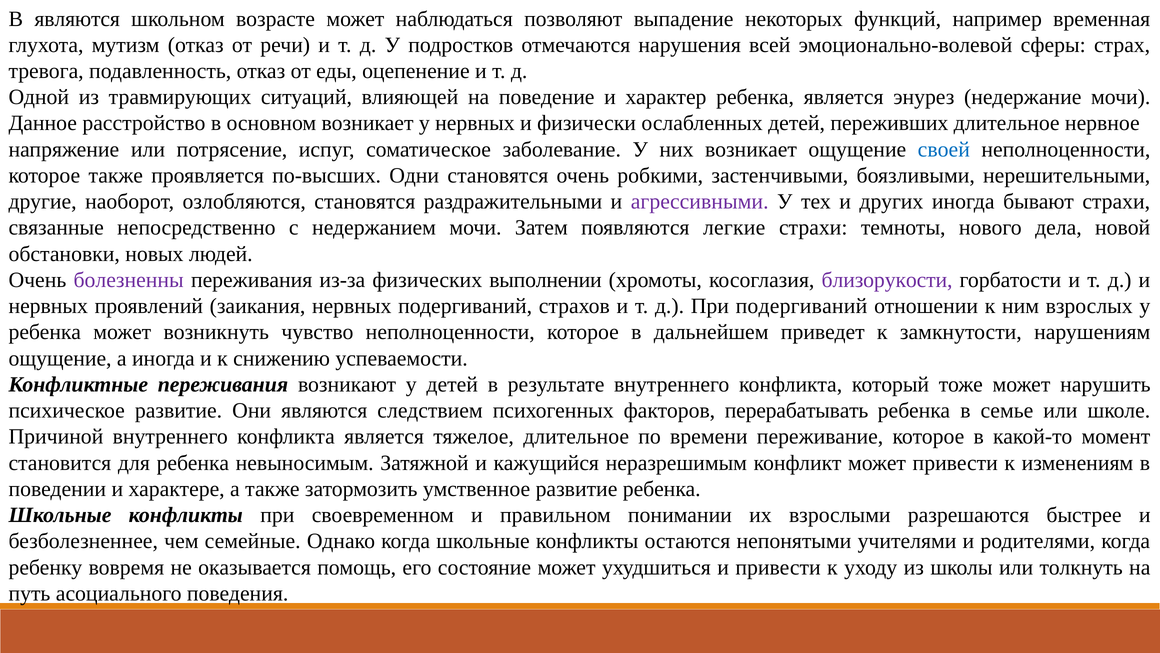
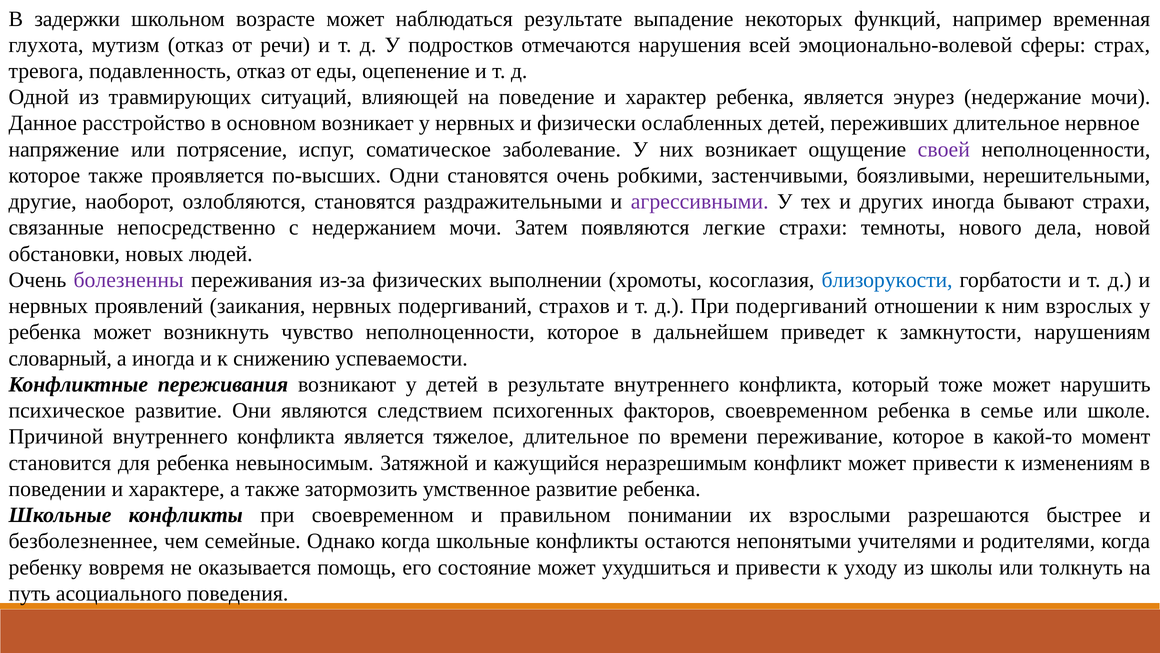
В являются: являются -> задержки
наблюдаться позволяют: позволяют -> результате
своей colour: blue -> purple
близорукости colour: purple -> blue
ощущение at (60, 358): ощущение -> словарный
факторов перерабатывать: перерабатывать -> своевременном
